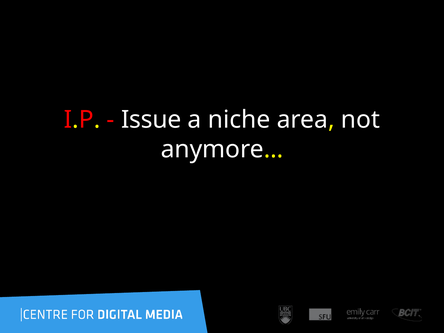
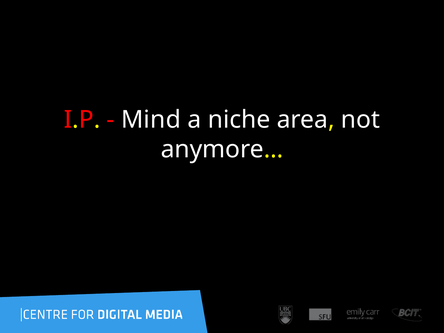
Issue: Issue -> Mind
